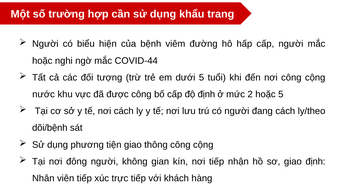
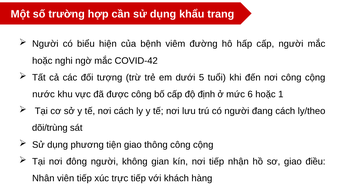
COVID-44: COVID-44 -> COVID-42
2: 2 -> 6
hoặc 5: 5 -> 1
dõi/bệnh: dõi/bệnh -> dõi/trùng
giao định: định -> điều
